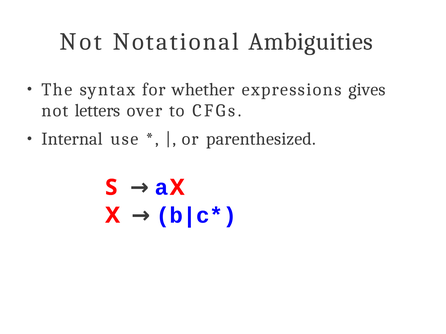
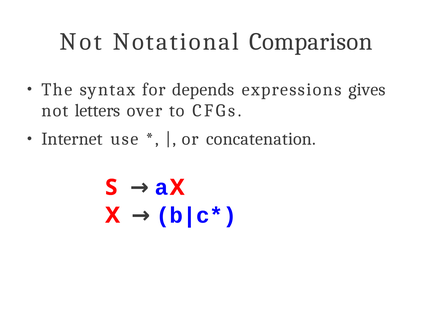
Ambiguities: Ambiguities -> Comparison
whether: whether -> depends
Internal: Internal -> Internet
parenthesized: parenthesized -> concatenation
